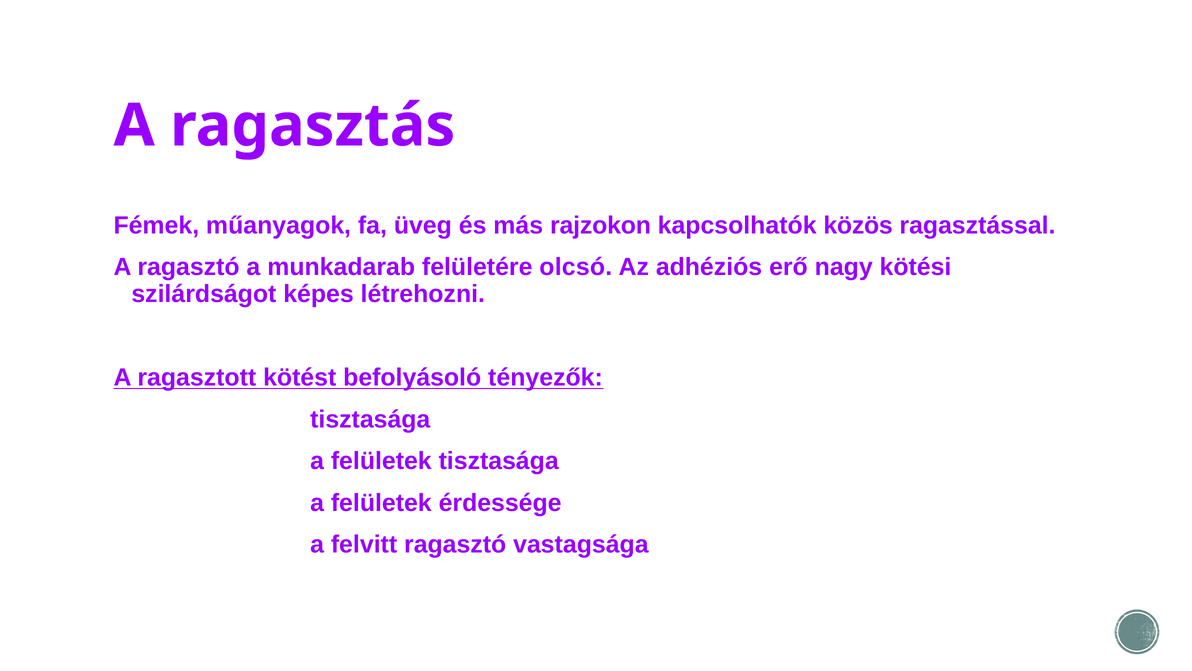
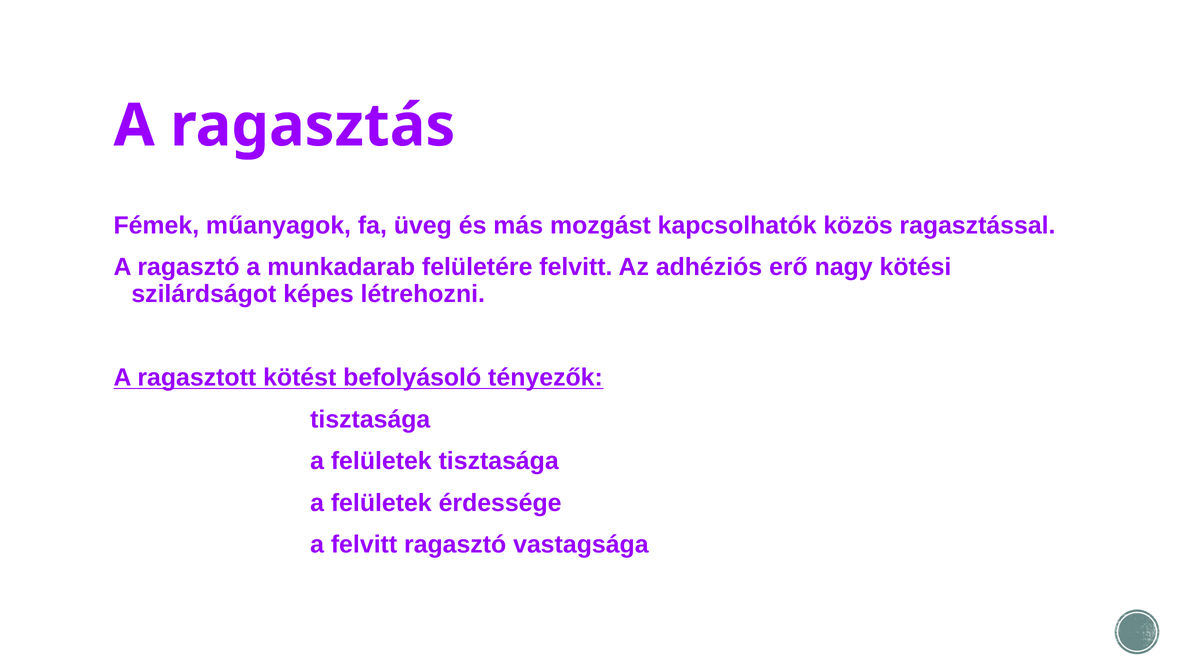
rajzokon: rajzokon -> mozgást
felületére olcsó: olcsó -> felvitt
